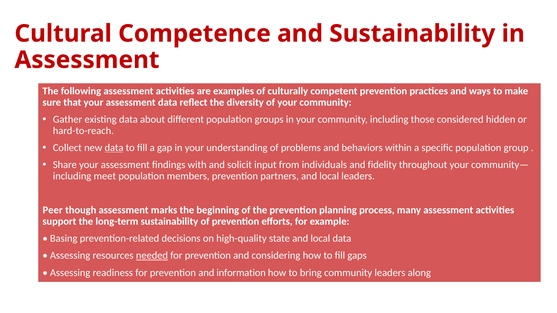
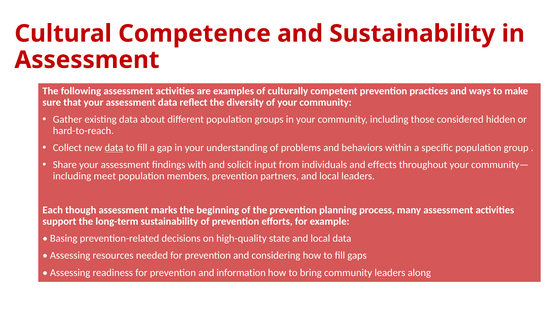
fidelity: fidelity -> effects
Peer: Peer -> Each
needed underline: present -> none
